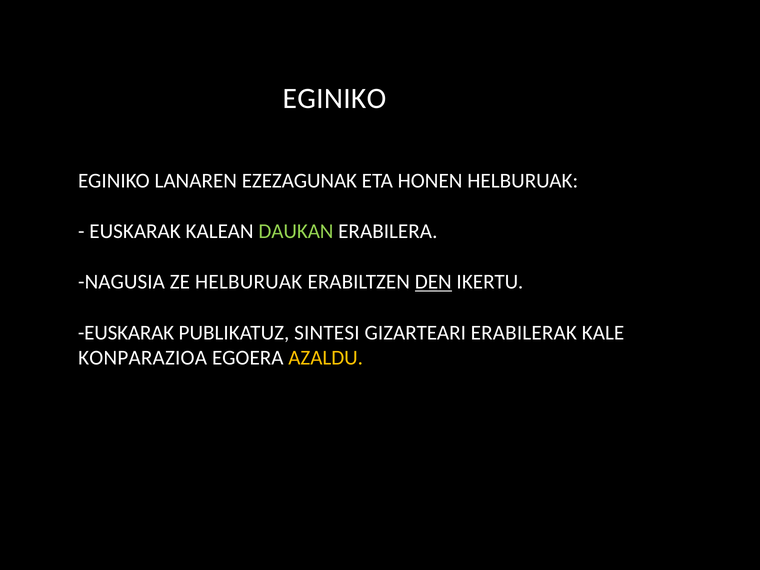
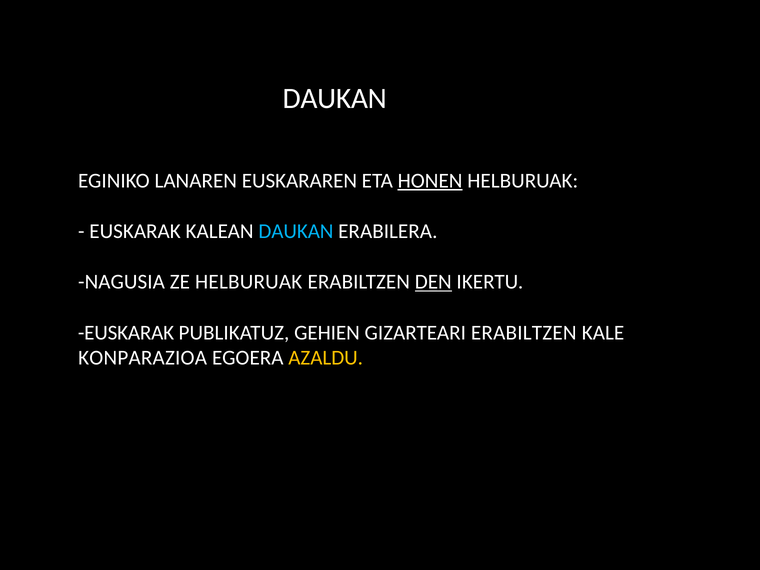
EGINIKO at (334, 98): EGINIKO -> DAUKAN
EZEZAGUNAK: EZEZAGUNAK -> EUSKARAREN
HONEN underline: none -> present
DAUKAN at (296, 231) colour: light green -> light blue
SINTESI: SINTESI -> GEHIEN
GIZARTEARI ERABILERAK: ERABILERAK -> ERABILTZEN
